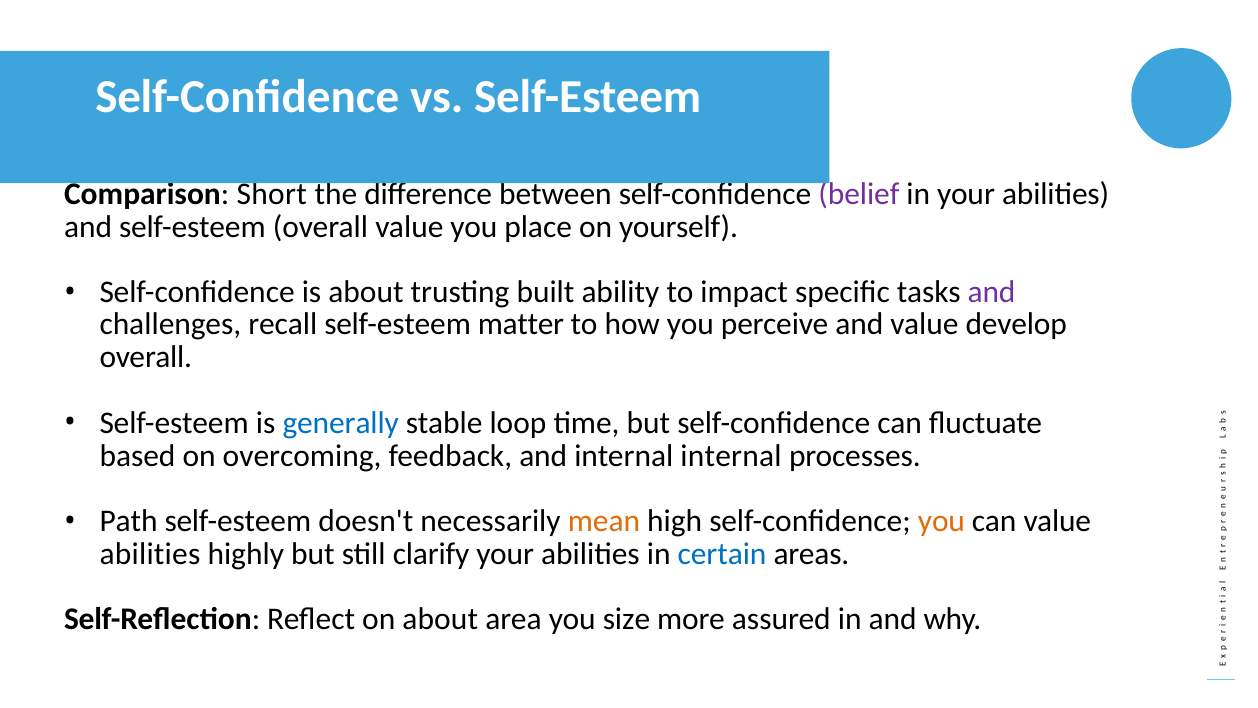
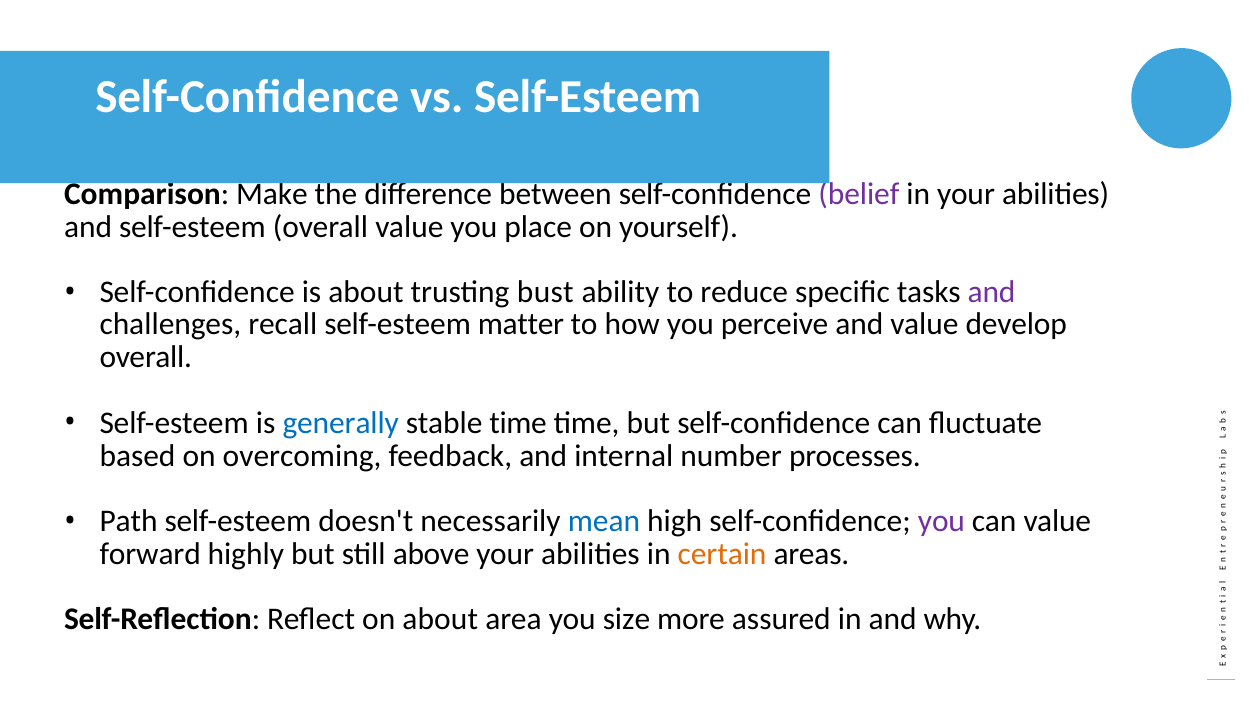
Short: Short -> Make
built: built -> bust
impact: impact -> reduce
stable loop: loop -> time
internal internal: internal -> number
mean colour: orange -> blue
you at (941, 521) colour: orange -> purple
abilities at (150, 554): abilities -> forward
clarify: clarify -> above
certain colour: blue -> orange
